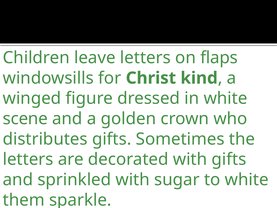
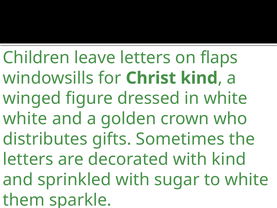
scene at (25, 119): scene -> white
with gifts: gifts -> kind
